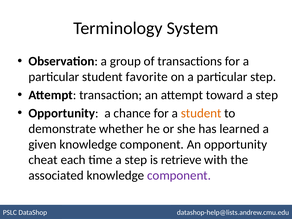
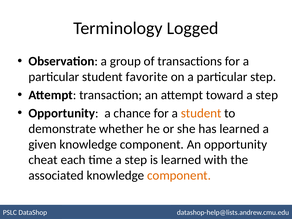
System: System -> Logged
is retrieve: retrieve -> learned
component at (179, 175) colour: purple -> orange
